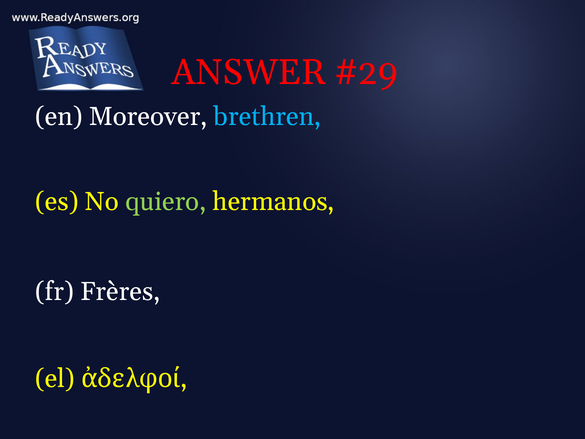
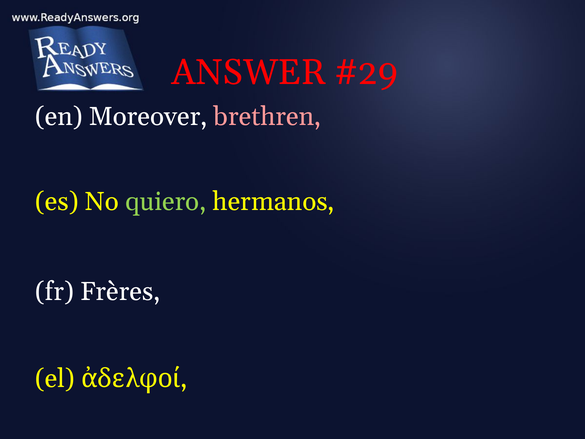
brethren colour: light blue -> pink
